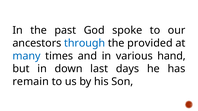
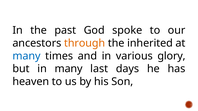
through colour: blue -> orange
provided: provided -> inherited
hand: hand -> glory
in down: down -> many
remain: remain -> heaven
